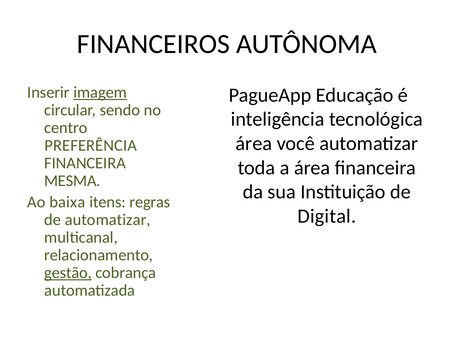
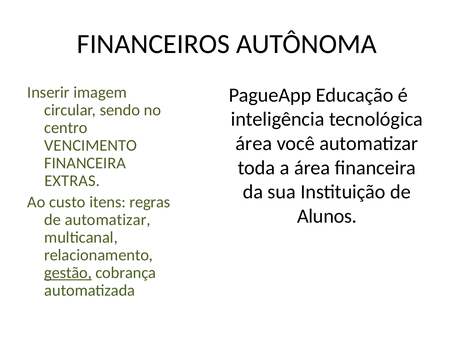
imagem underline: present -> none
PREFERÊNCIA: PREFERÊNCIA -> VENCIMENTO
MESMA: MESMA -> EXTRAS
baixa: baixa -> custo
Digital: Digital -> Alunos
